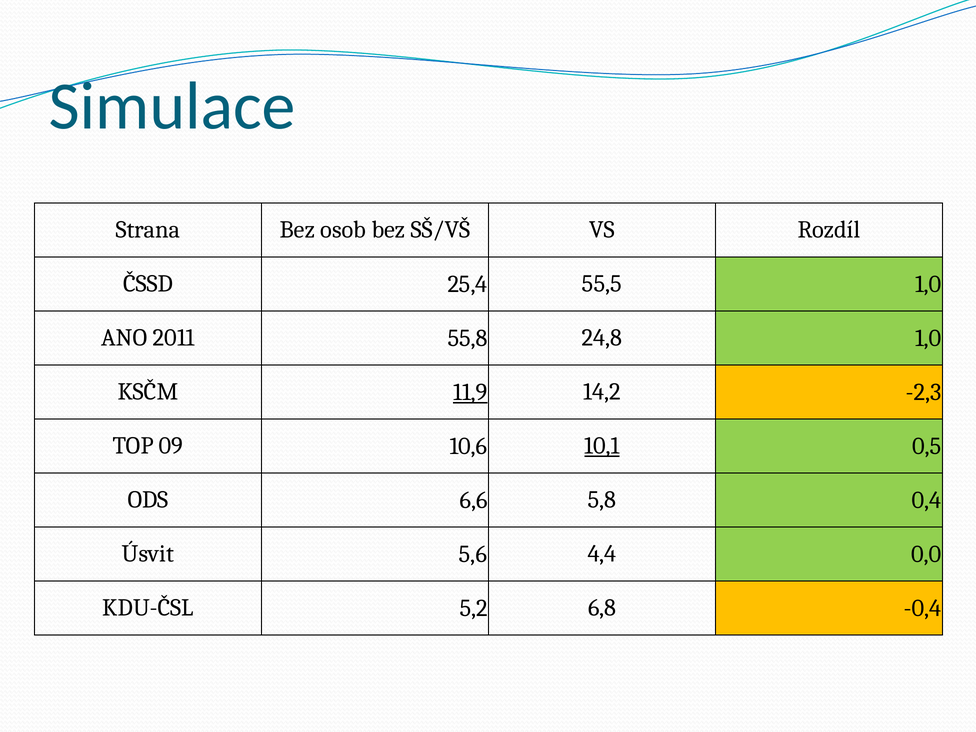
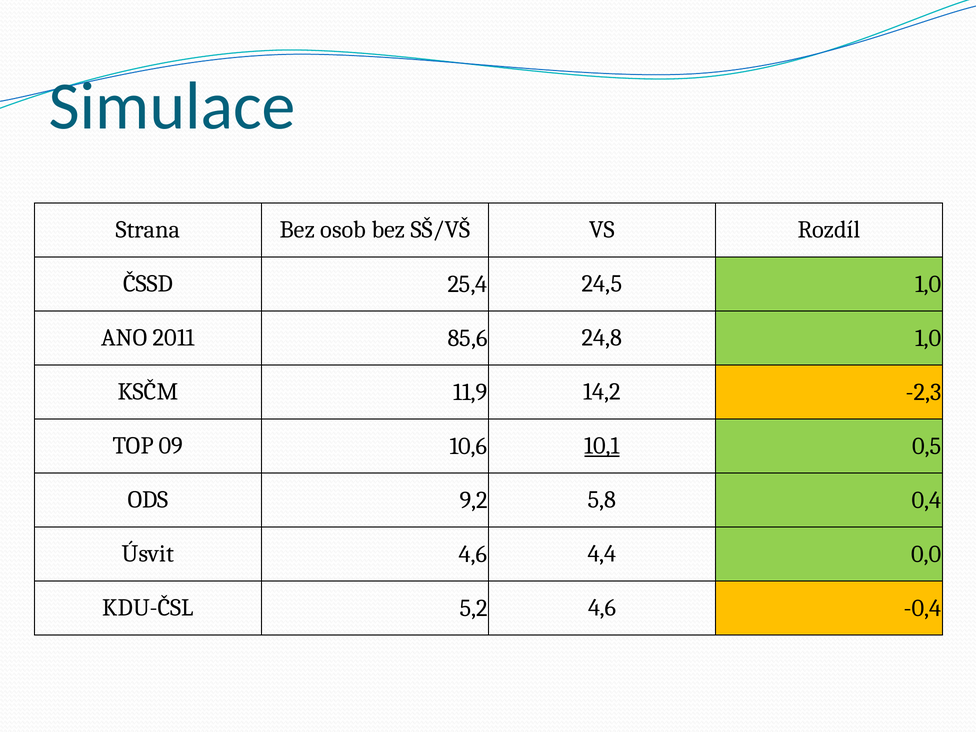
55,5: 55,5 -> 24,5
55,8: 55,8 -> 85,6
11,9 underline: present -> none
6,6: 6,6 -> 9,2
Úsvit 5,6: 5,6 -> 4,6
5,2 6,8: 6,8 -> 4,6
